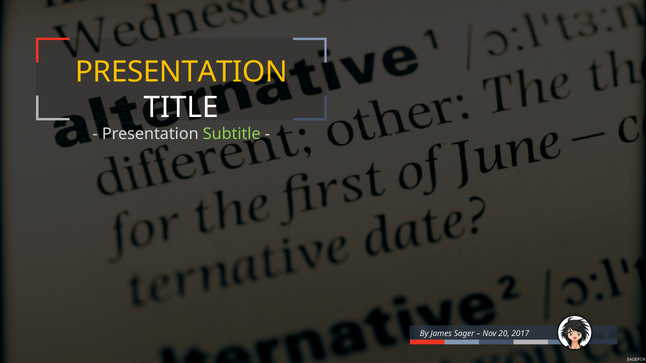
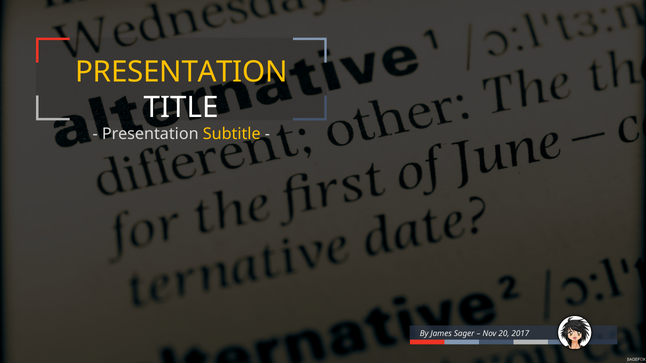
Subtitle colour: light green -> yellow
